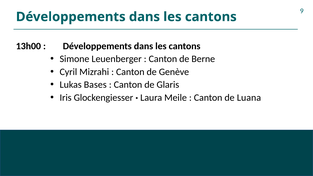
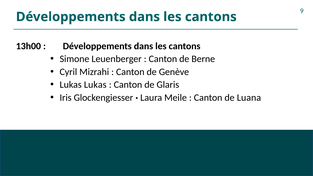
Lukas Bases: Bases -> Lukas
